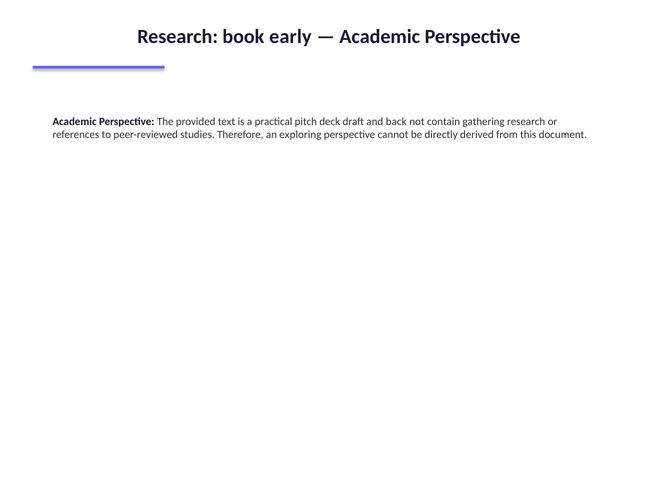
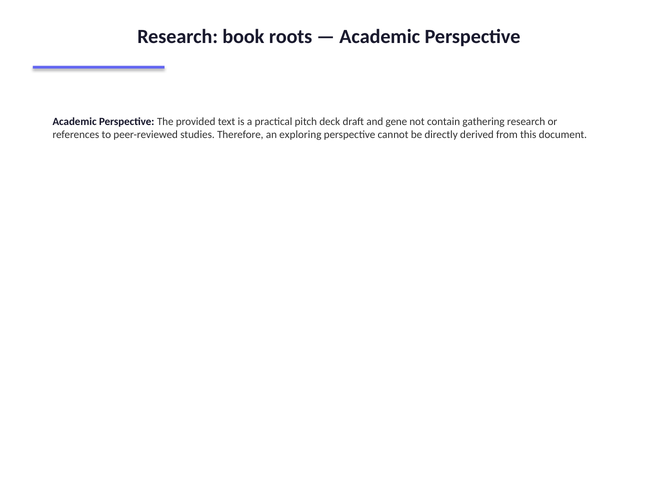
early: early -> roots
back: back -> gene
